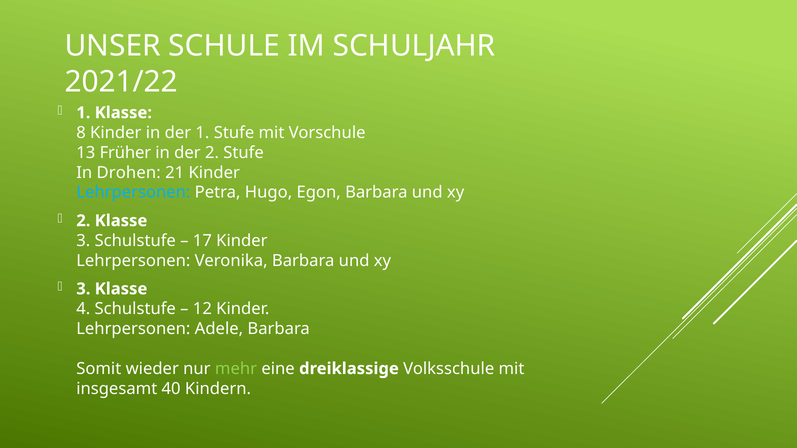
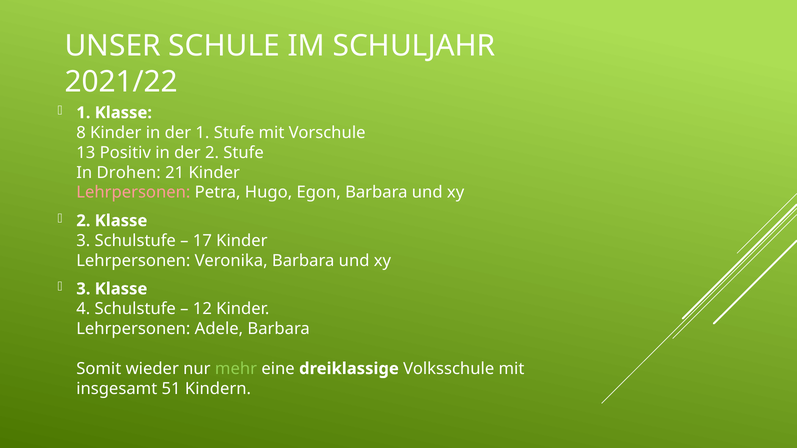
Früher: Früher -> Positiv
Lehrpersonen at (133, 193) colour: light blue -> pink
40: 40 -> 51
